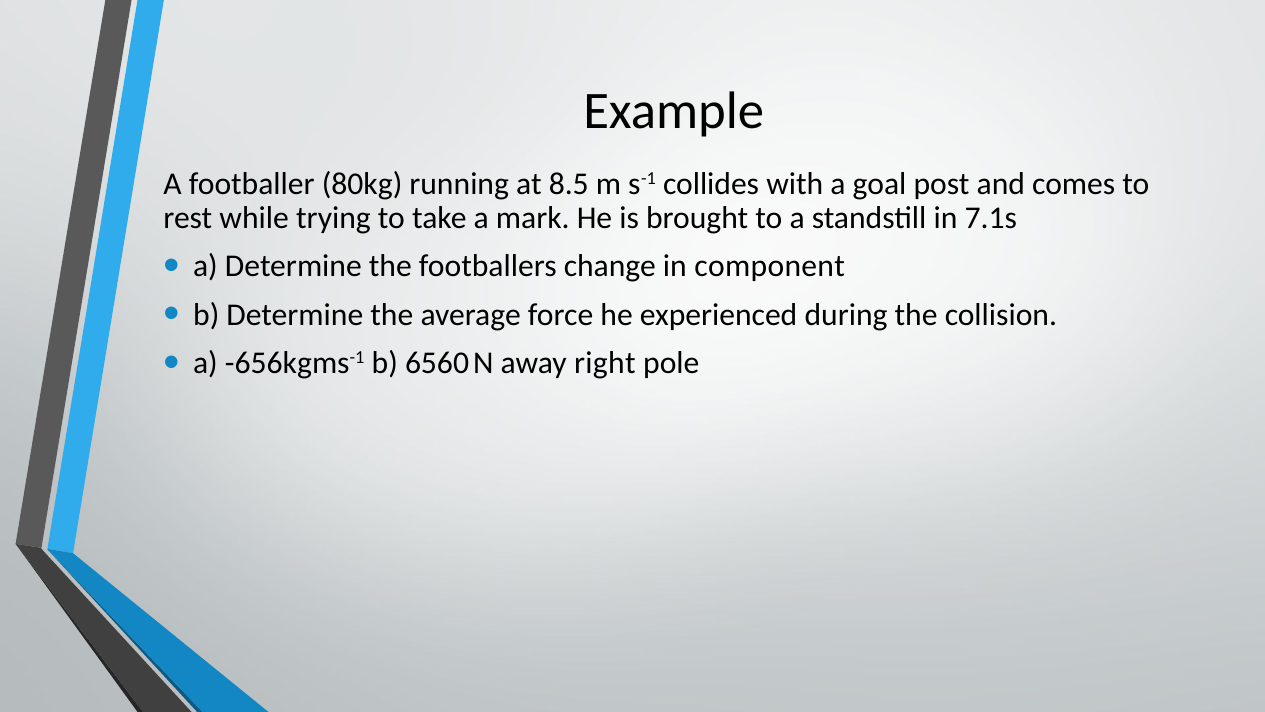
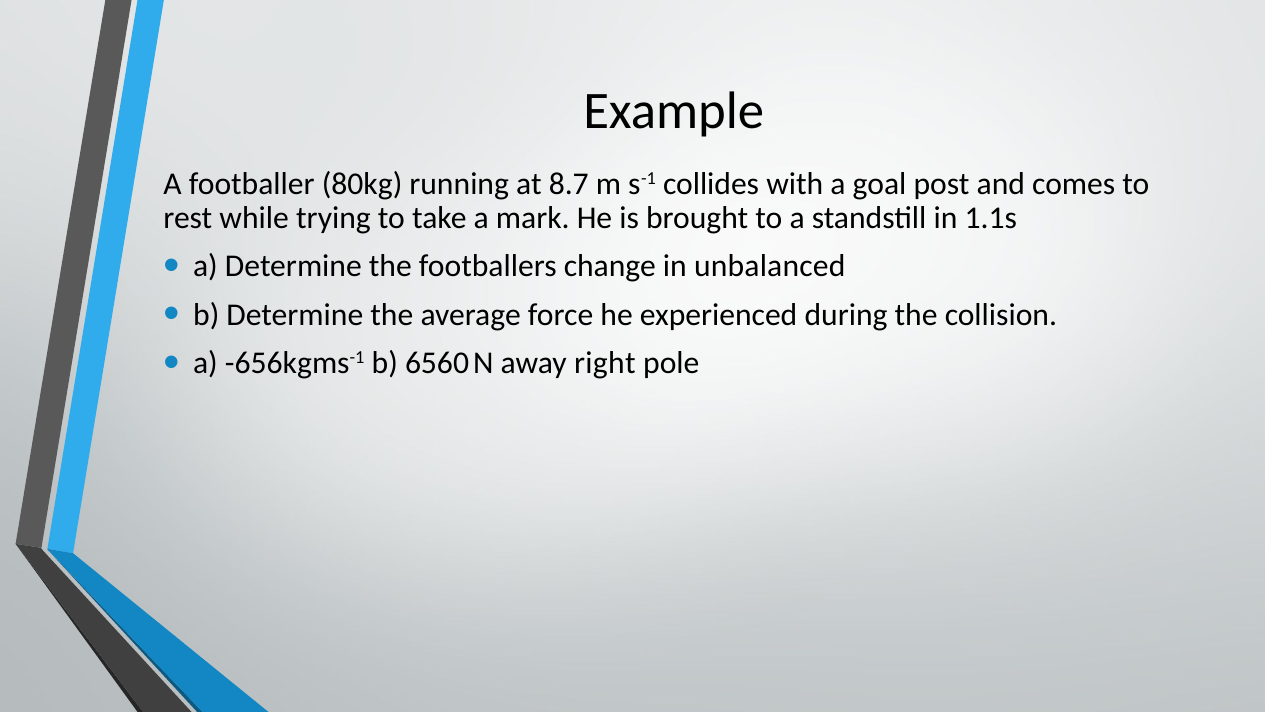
8.5: 8.5 -> 8.7
7.1s: 7.1s -> 1.1s
component: component -> unbalanced
